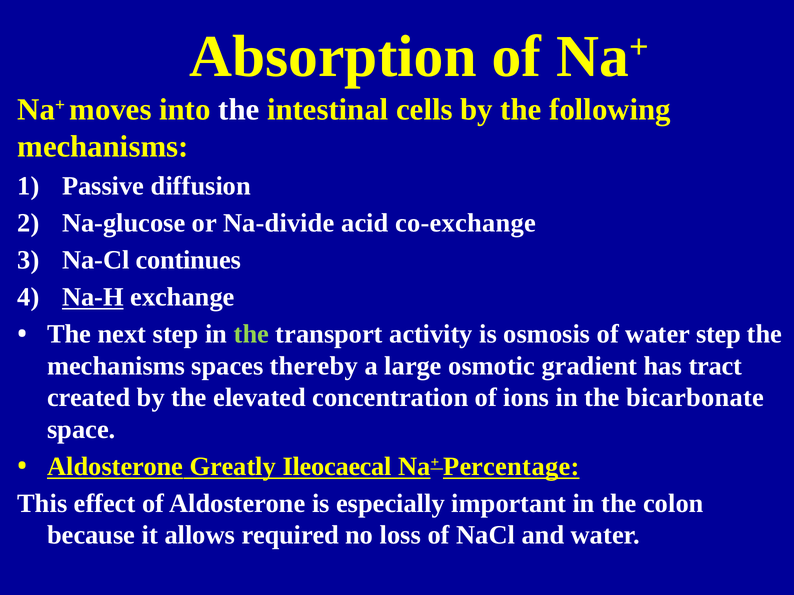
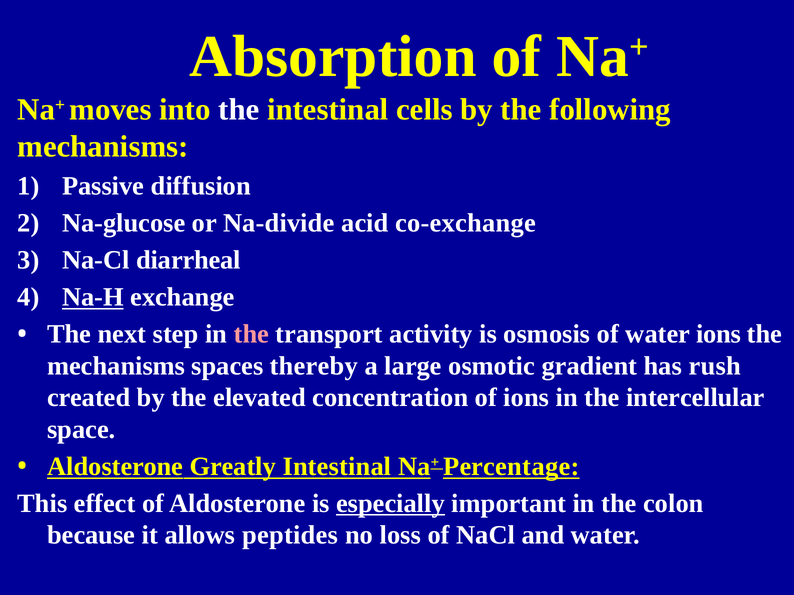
continues: continues -> diarrheal
the at (251, 334) colour: light green -> pink
water step: step -> ions
tract: tract -> rush
bicarbonate: bicarbonate -> intercellular
Greatly Ileocaecal: Ileocaecal -> Intestinal
especially underline: none -> present
required: required -> peptides
